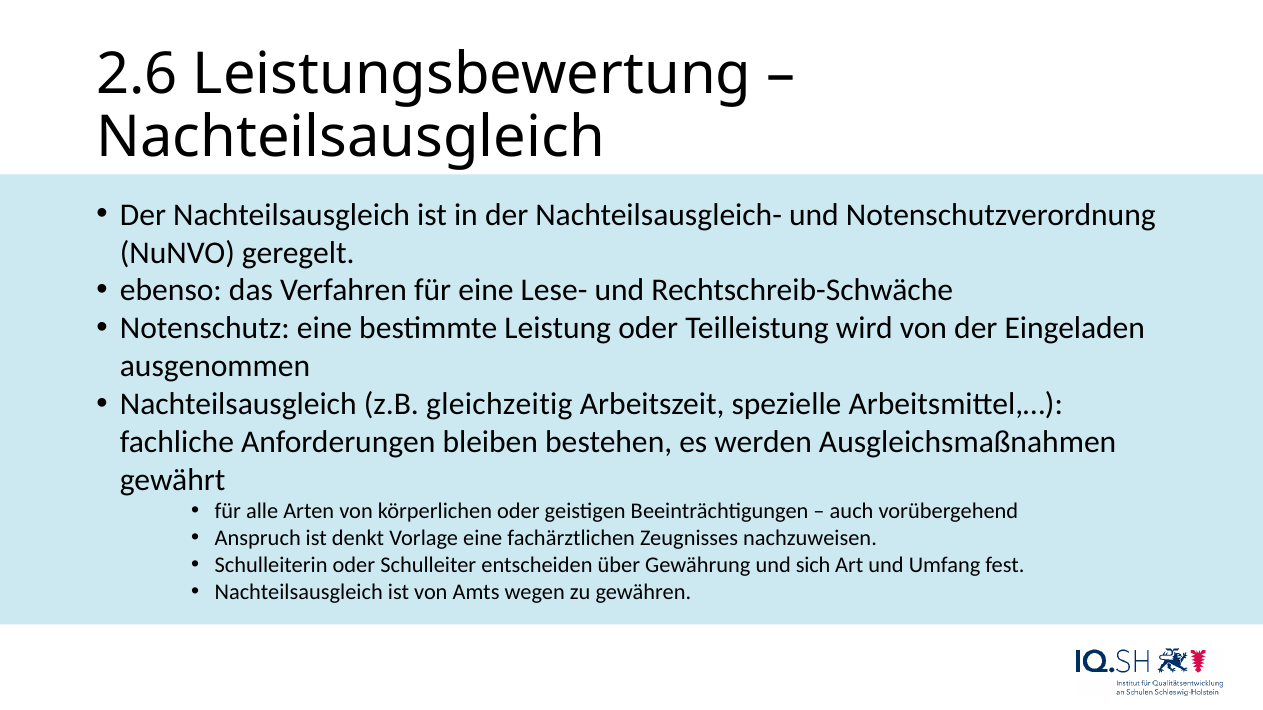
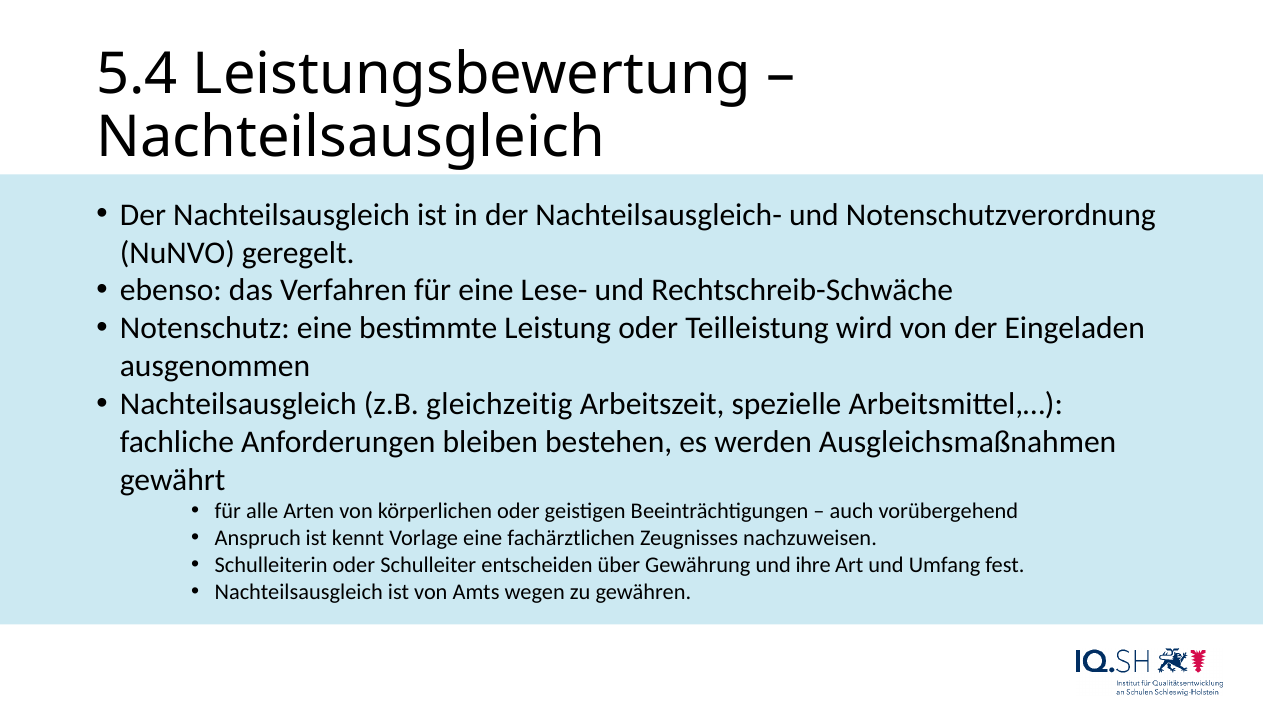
2.6: 2.6 -> 5.4
denkt: denkt -> kennt
sich: sich -> ihre
